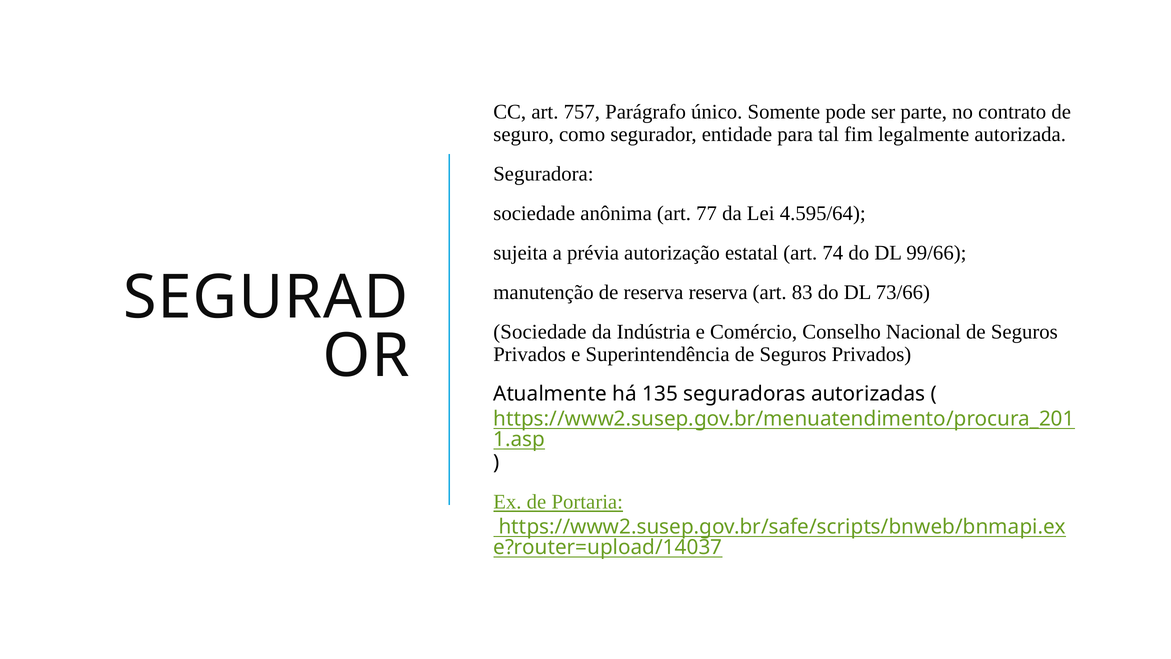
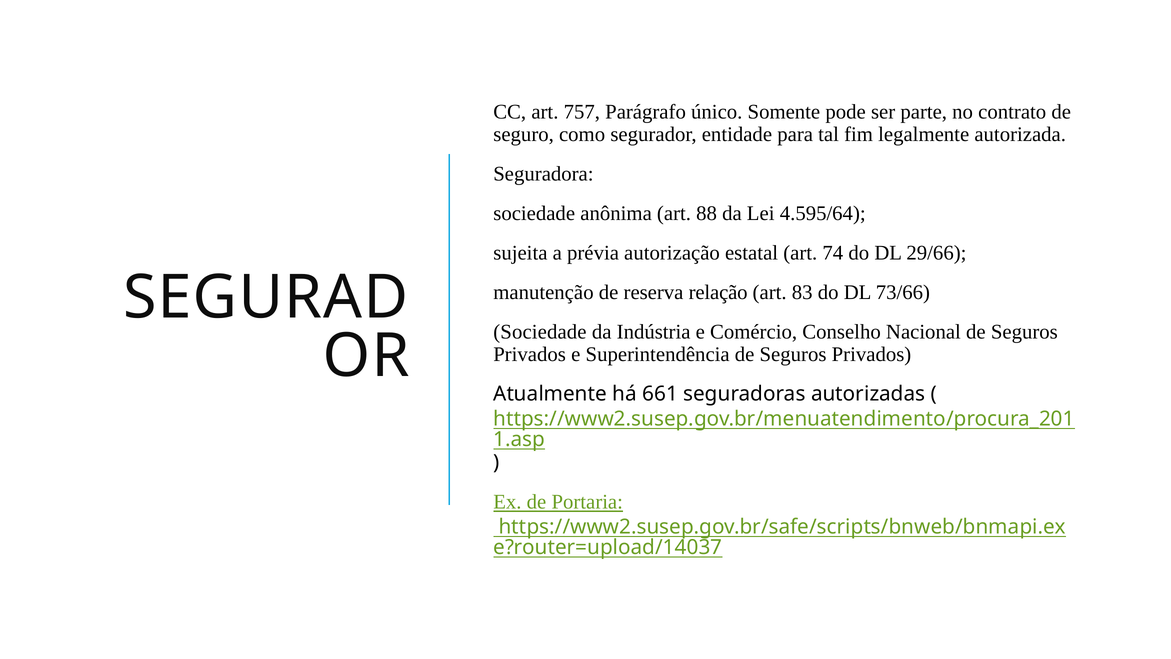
77: 77 -> 88
99/66: 99/66 -> 29/66
reserva reserva: reserva -> relação
135: 135 -> 661
